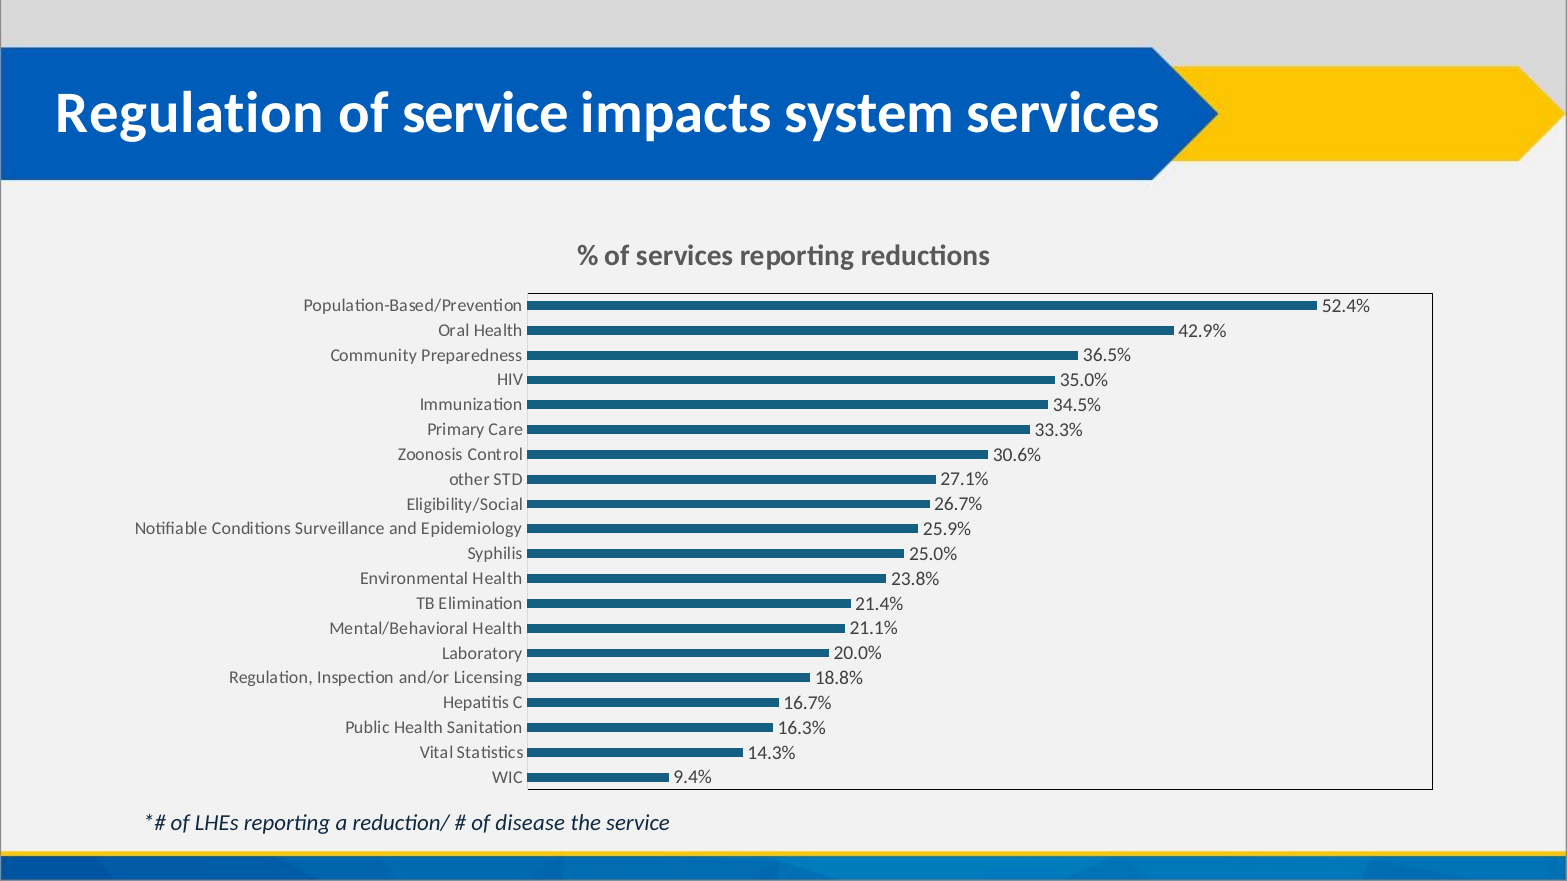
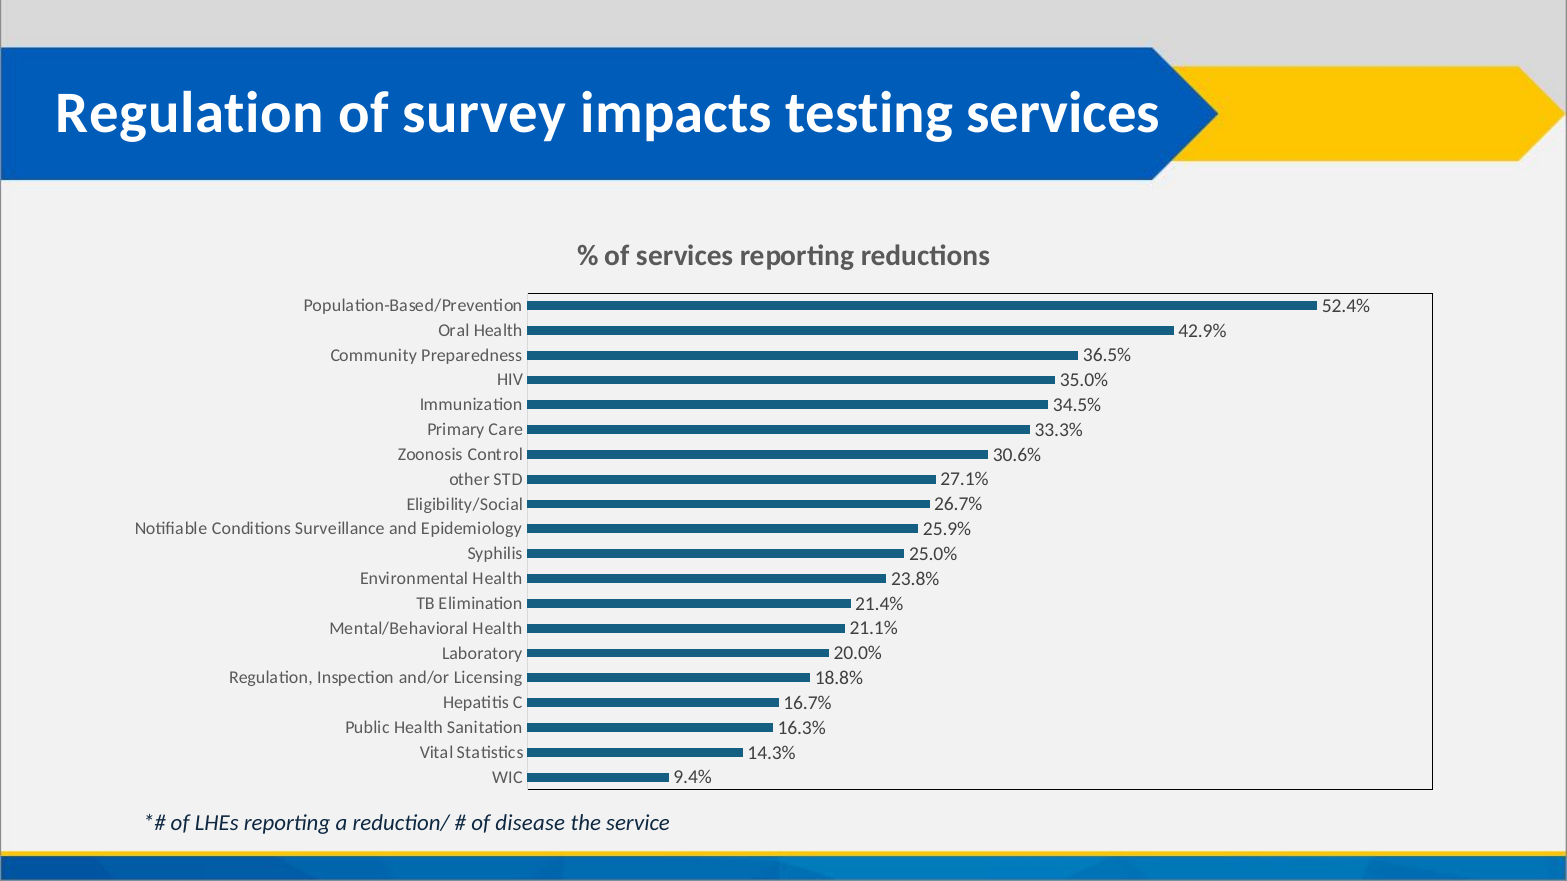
of service: service -> survey
system: system -> testing
